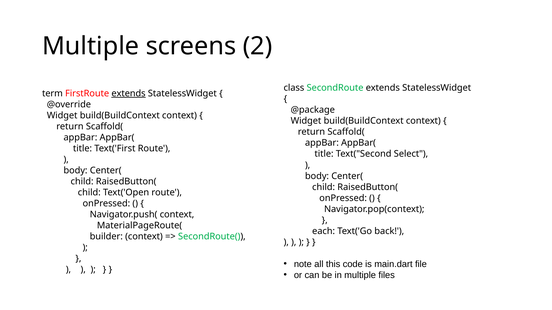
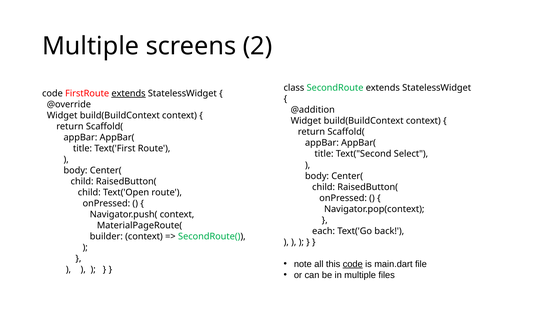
term at (52, 94): term -> code
@package: @package -> @addition
code at (353, 265) underline: none -> present
